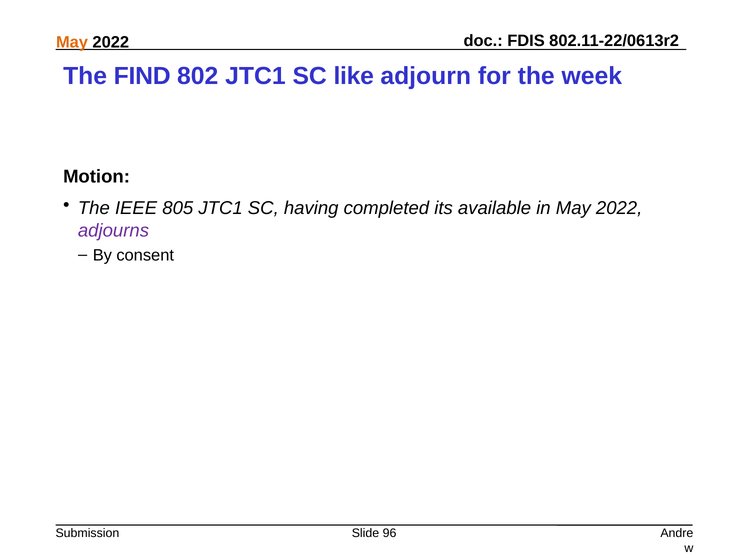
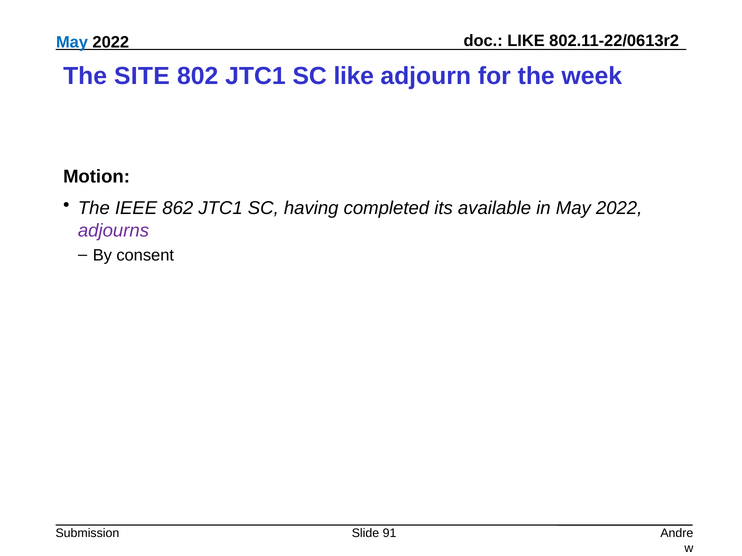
FDIS at (526, 41): FDIS -> LIKE
May at (72, 42) colour: orange -> blue
FIND: FIND -> SITE
805: 805 -> 862
96: 96 -> 91
